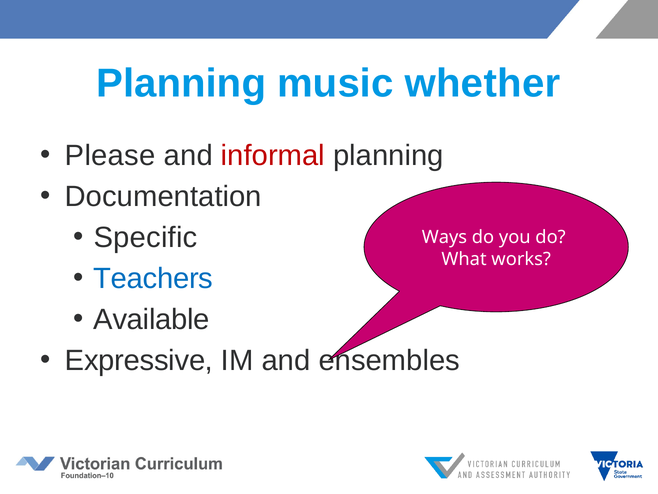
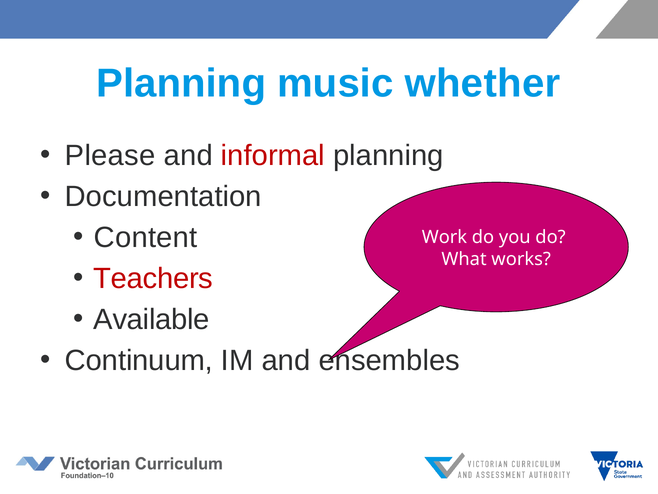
Specific: Specific -> Content
Ways: Ways -> Work
Teachers colour: blue -> red
Expressive: Expressive -> Continuum
